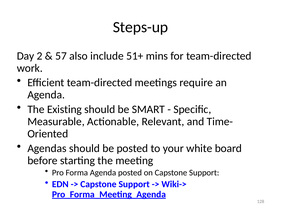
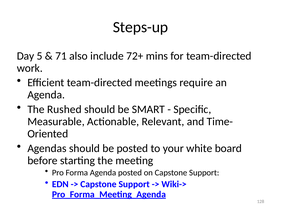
2: 2 -> 5
57: 57 -> 71
51+: 51+ -> 72+
Existing: Existing -> Rushed
